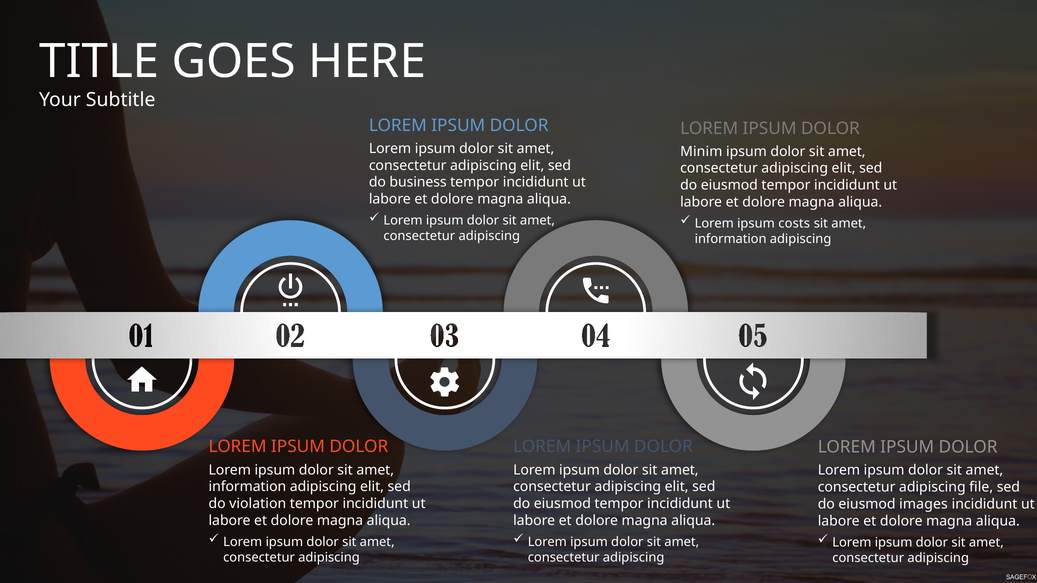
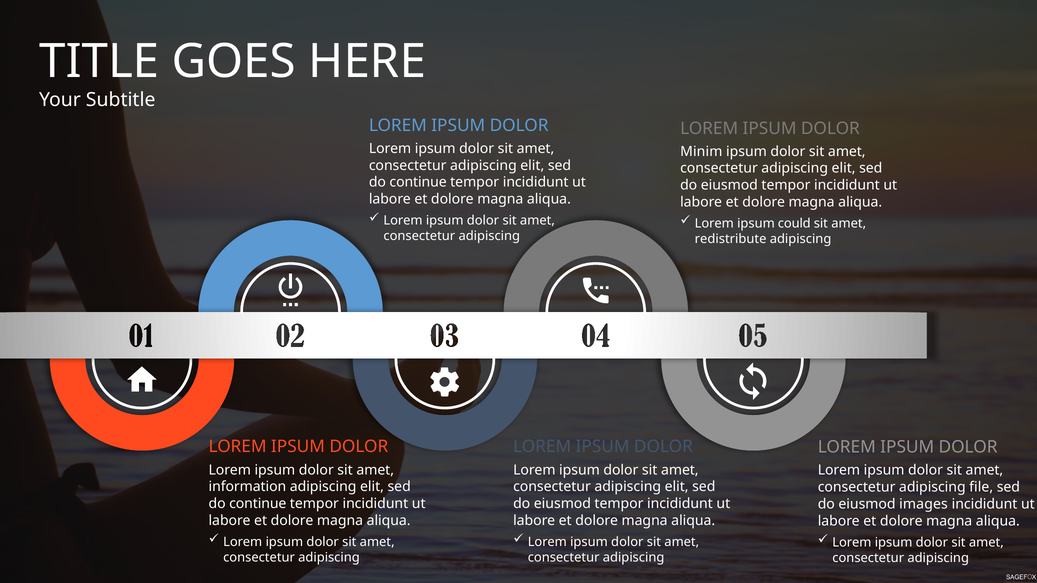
business at (418, 182): business -> continue
costs: costs -> could
information at (731, 239): information -> redistribute
violation at (258, 504): violation -> continue
